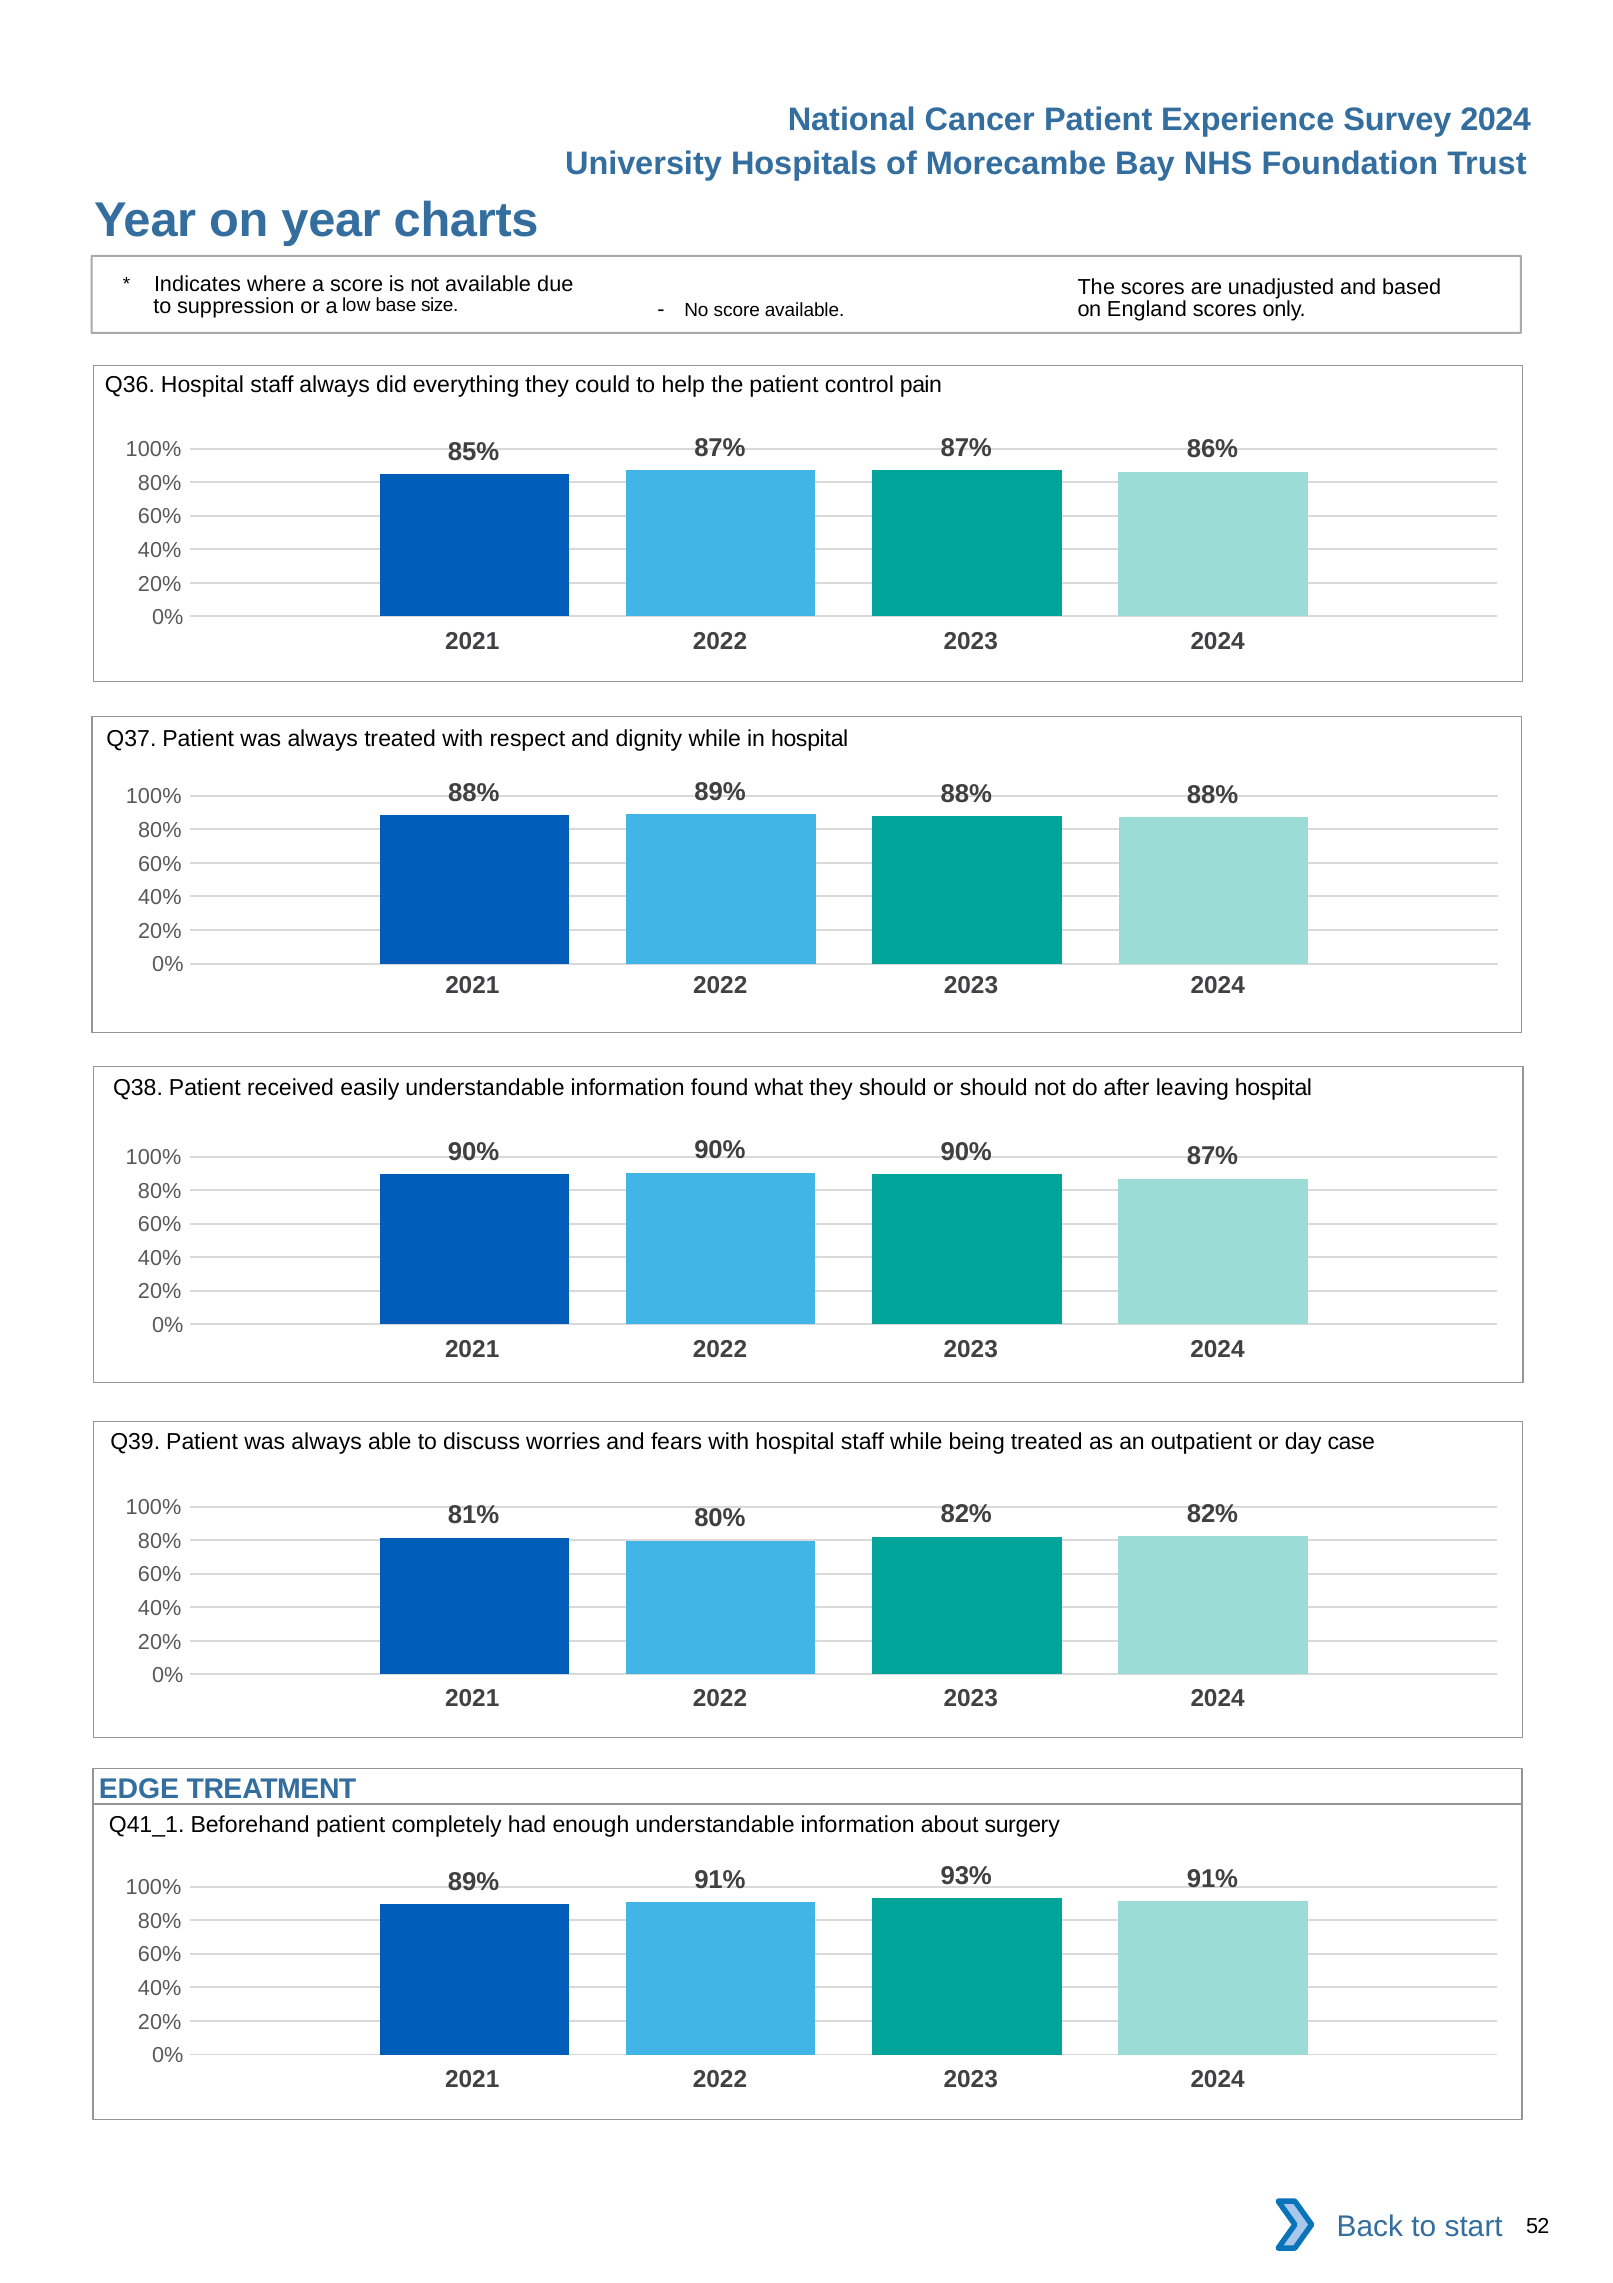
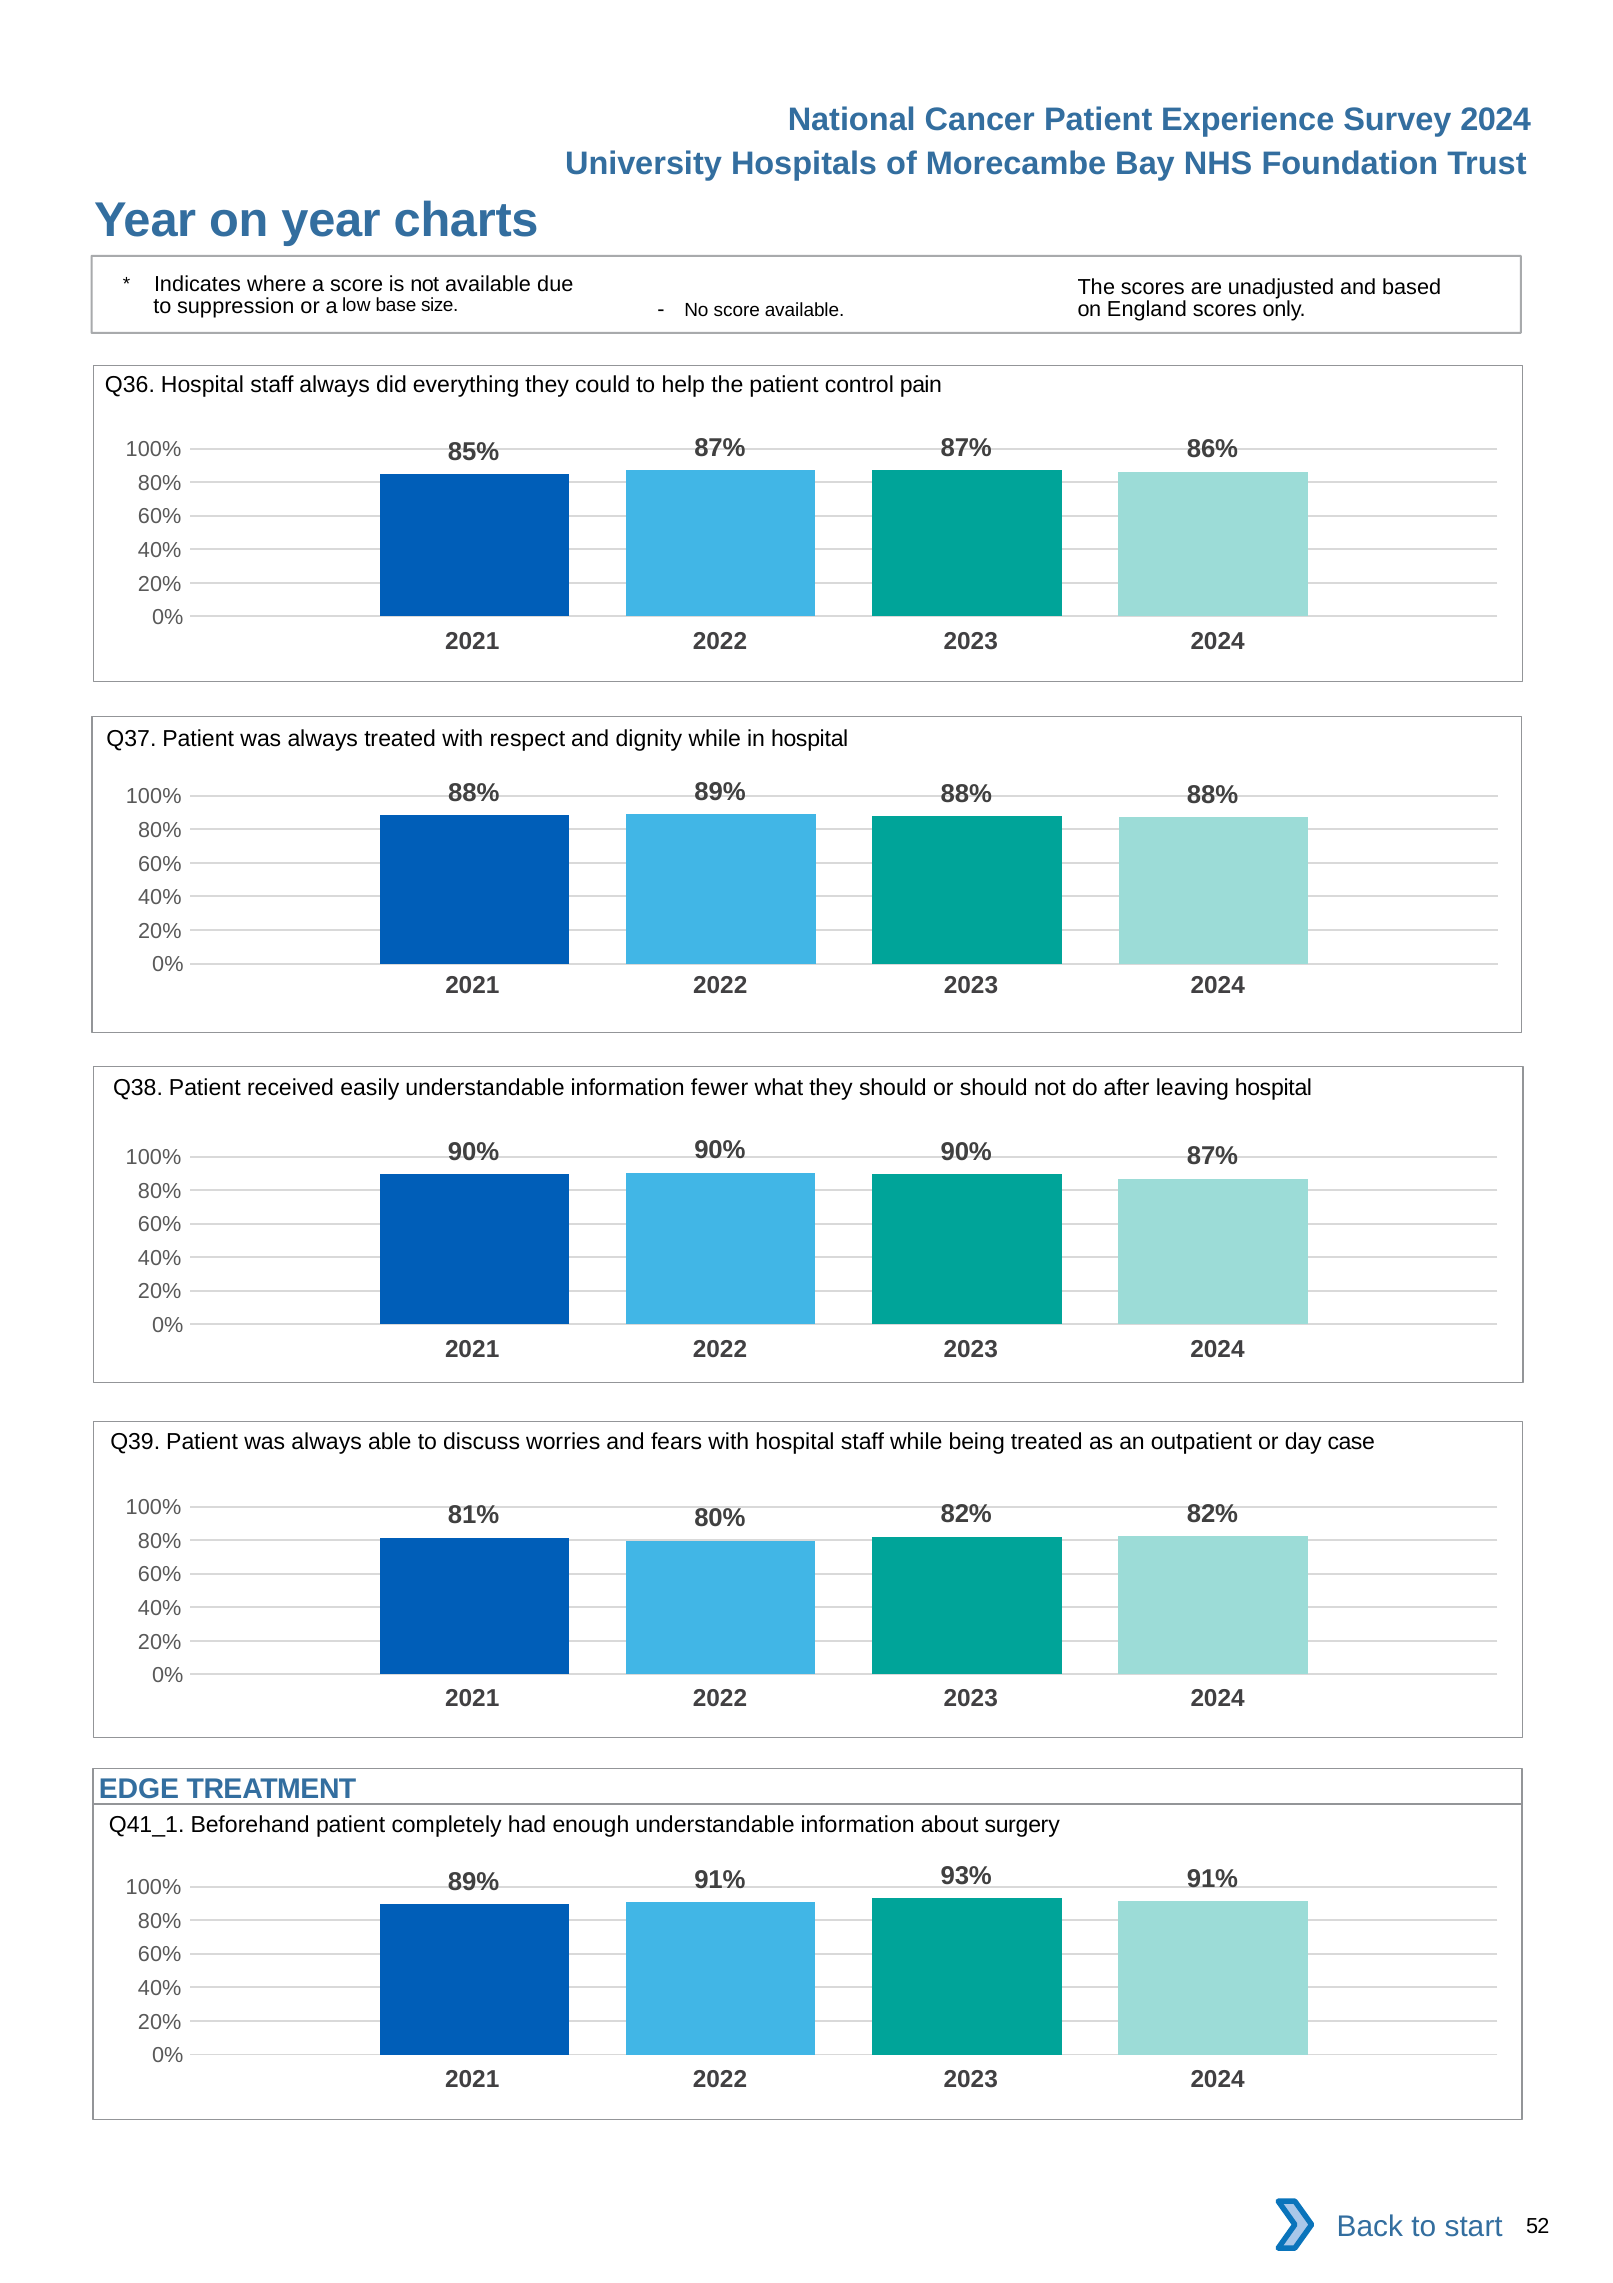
found: found -> fewer
